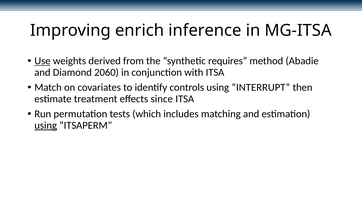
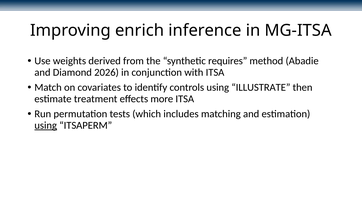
Use underline: present -> none
2060: 2060 -> 2026
INTERRUPT: INTERRUPT -> ILLUSTRATE
since: since -> more
